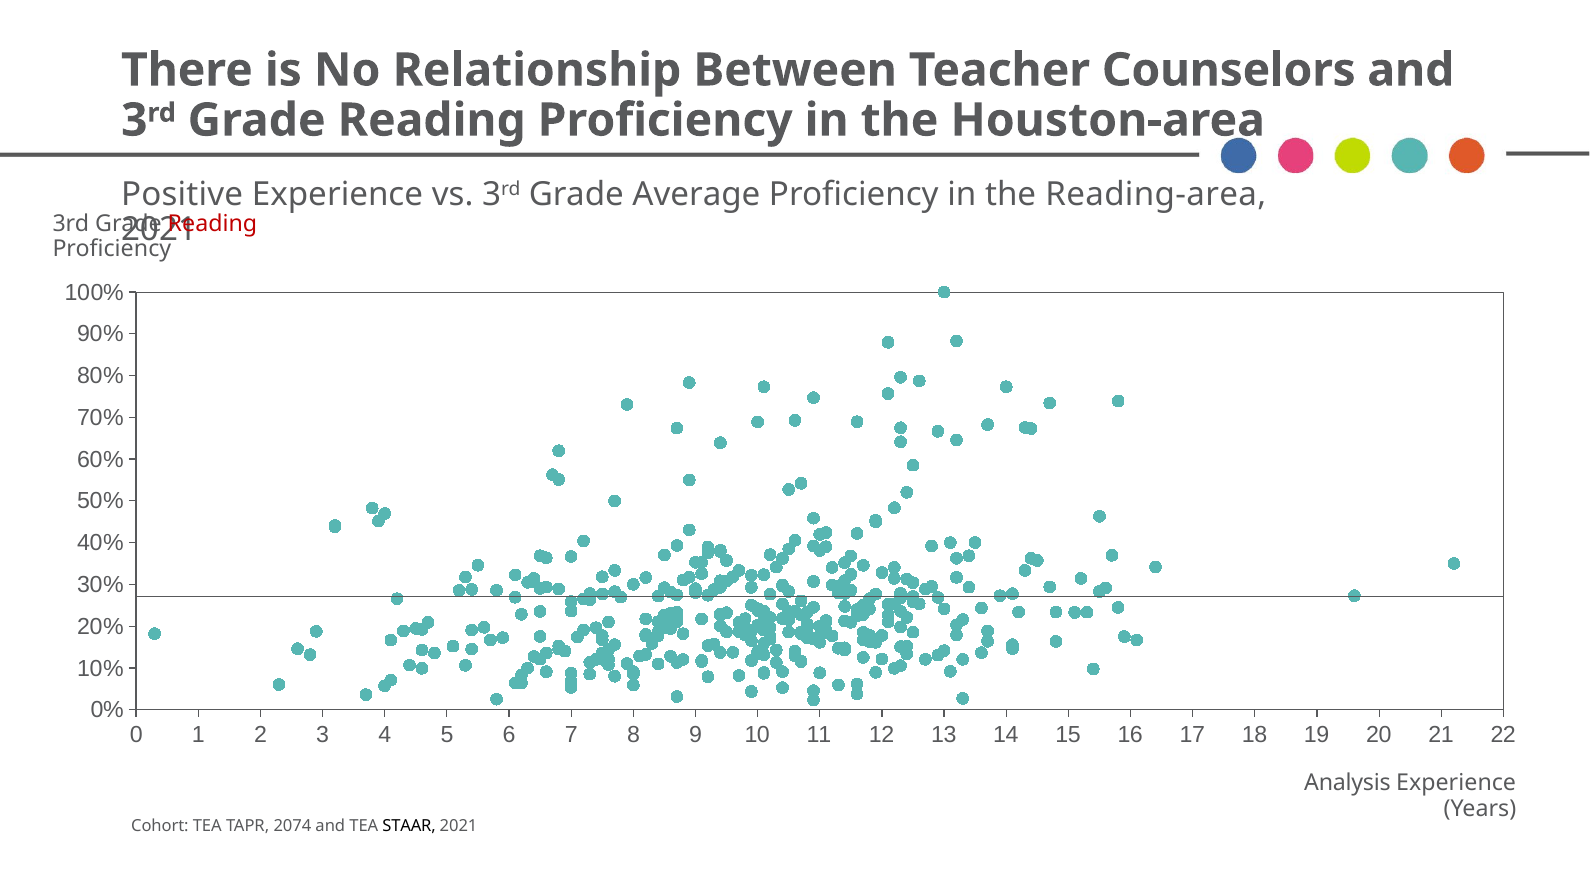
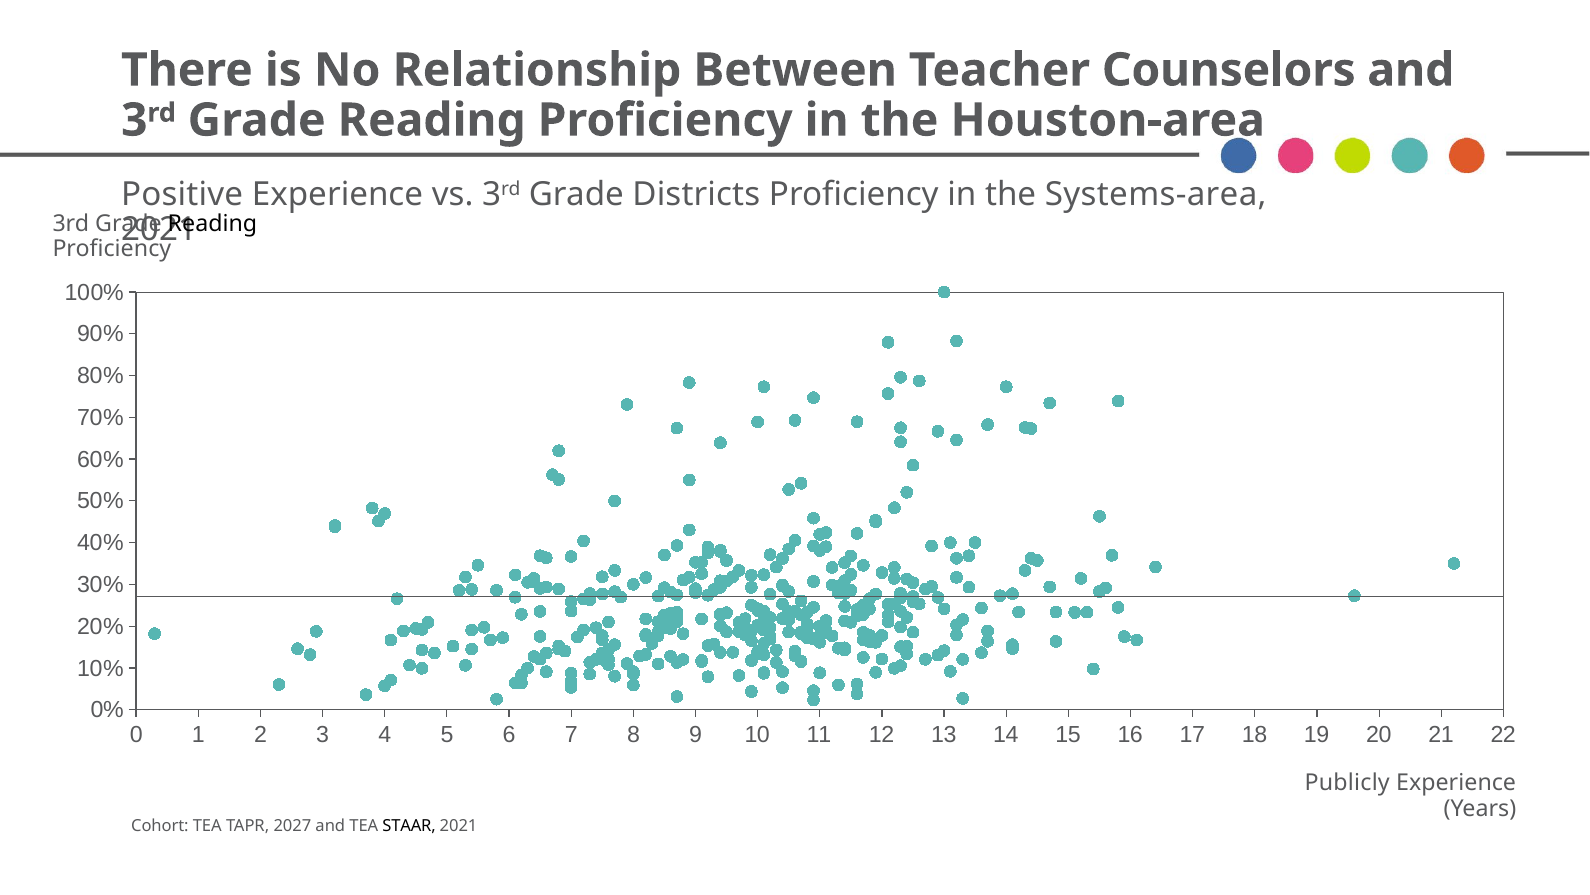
Average: Average -> Districts
Reading-area: Reading-area -> Systems-area
Reading at (212, 224) colour: red -> black
Analysis: Analysis -> Publicly
2074: 2074 -> 2027
